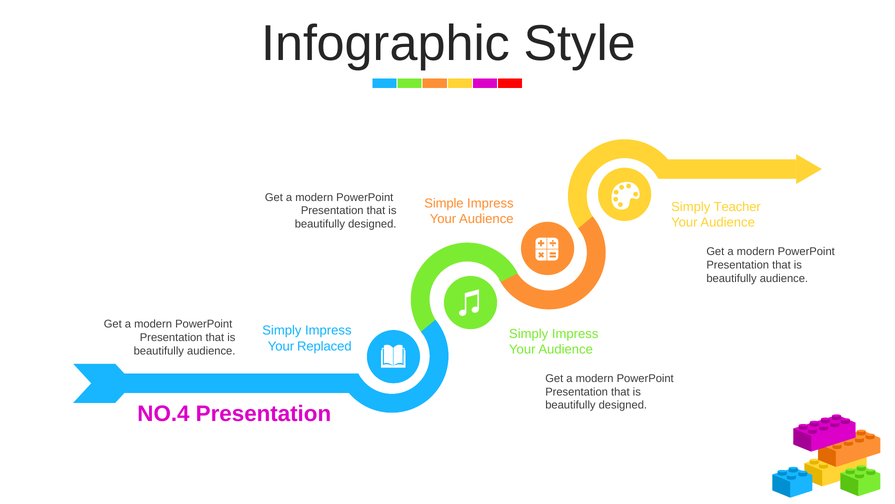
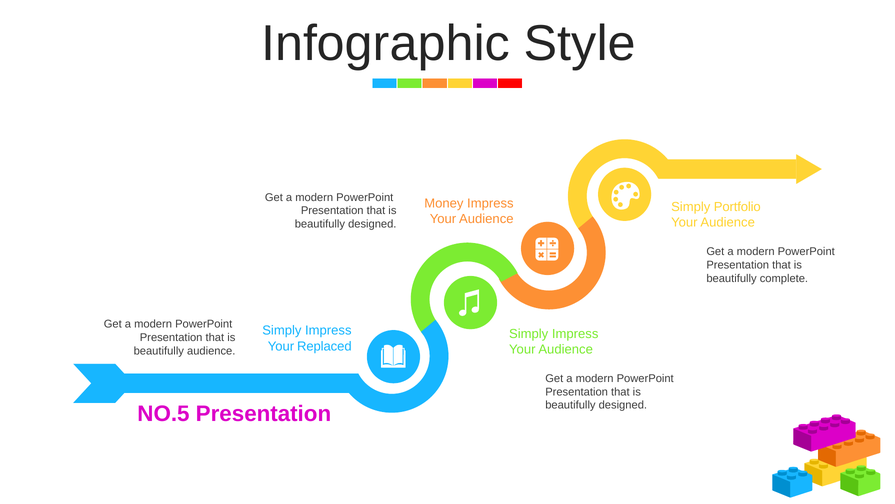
Simple: Simple -> Money
Teacher: Teacher -> Portfolio
audience at (784, 278): audience -> complete
NO.4: NO.4 -> NO.5
